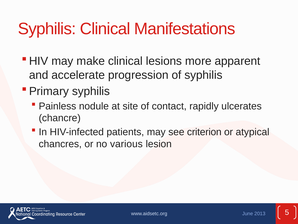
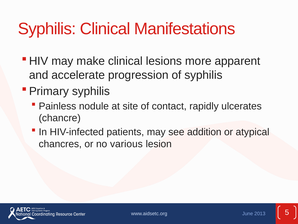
criterion: criterion -> addition
